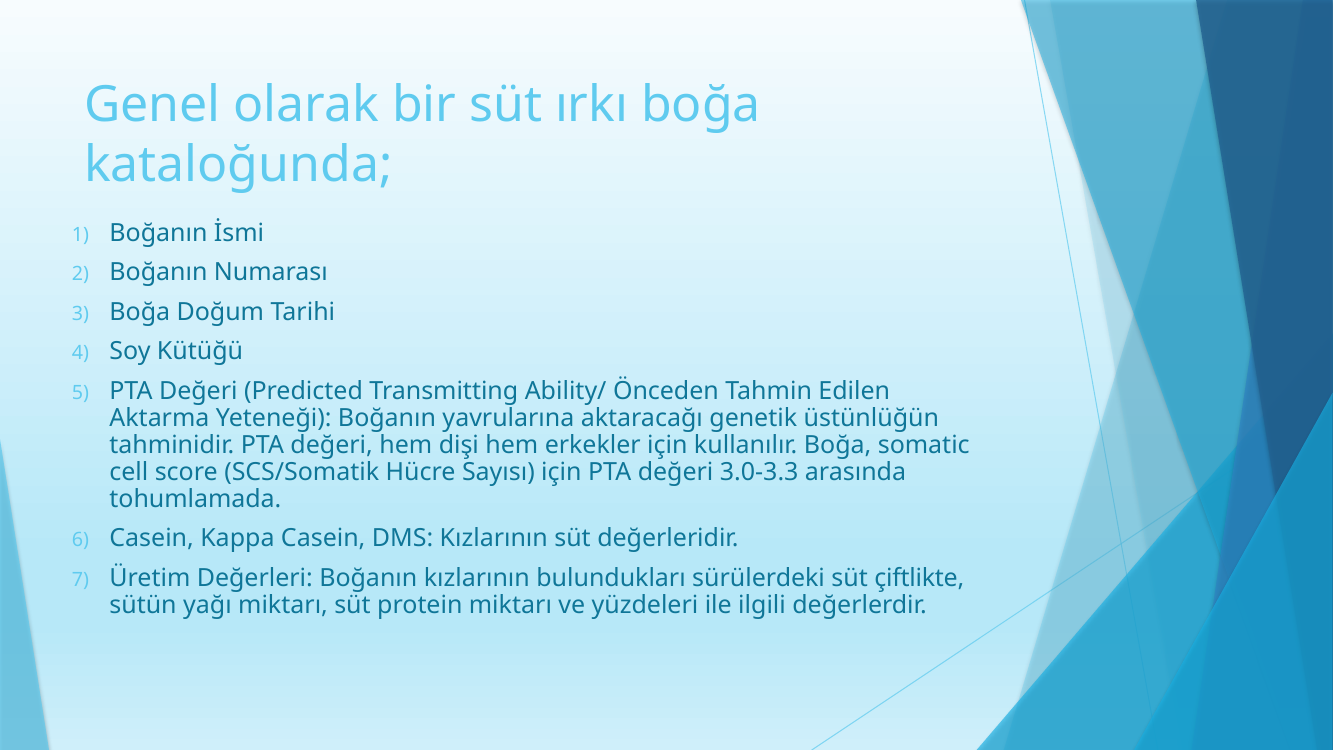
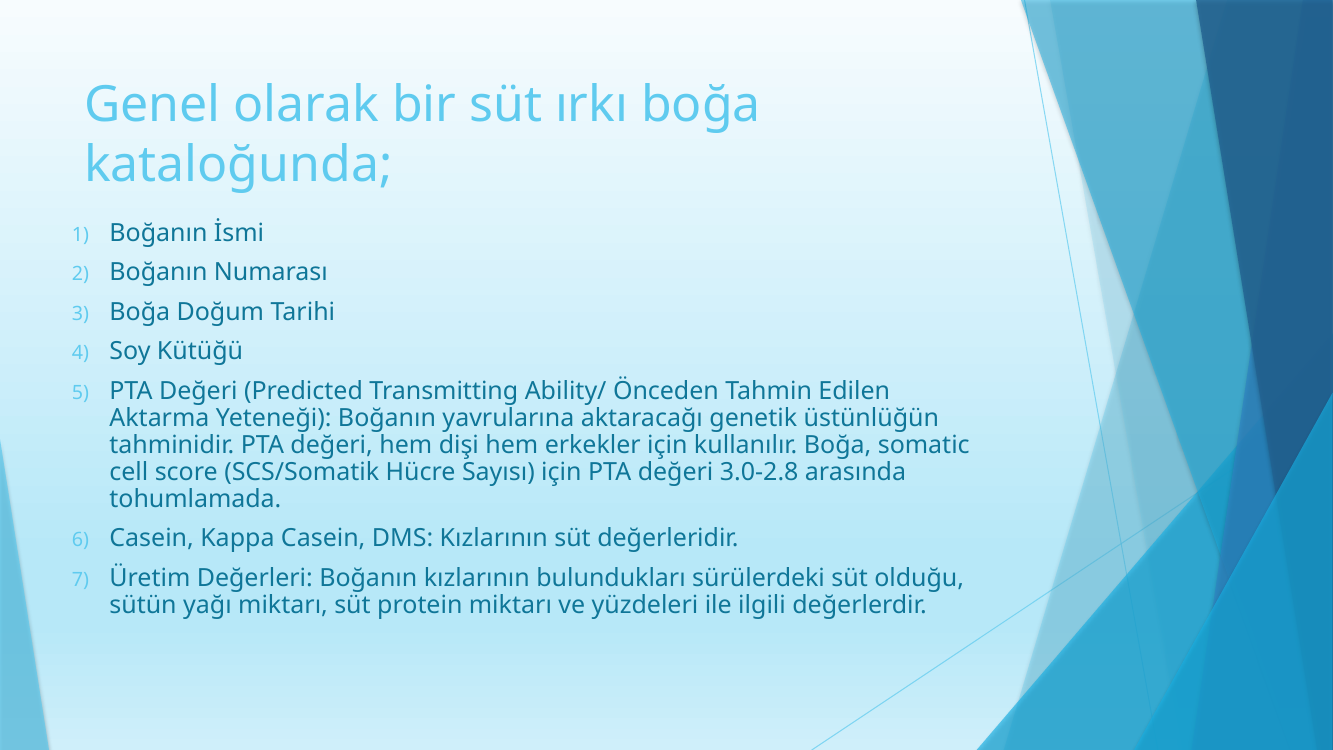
3.0-3.3: 3.0-3.3 -> 3.0-2.8
çiftlikte: çiftlikte -> olduğu
